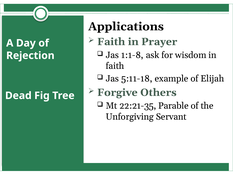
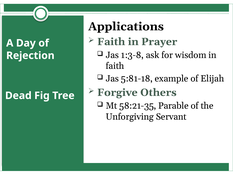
1:1-8: 1:1-8 -> 1:3-8
5:11-18: 5:11-18 -> 5:81-18
22:21-35: 22:21-35 -> 58:21-35
